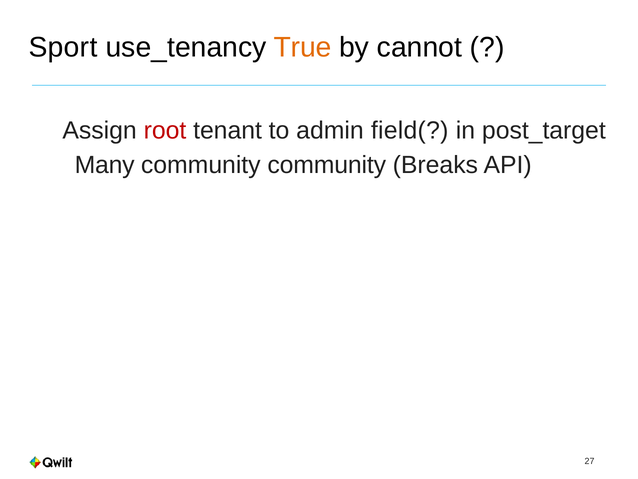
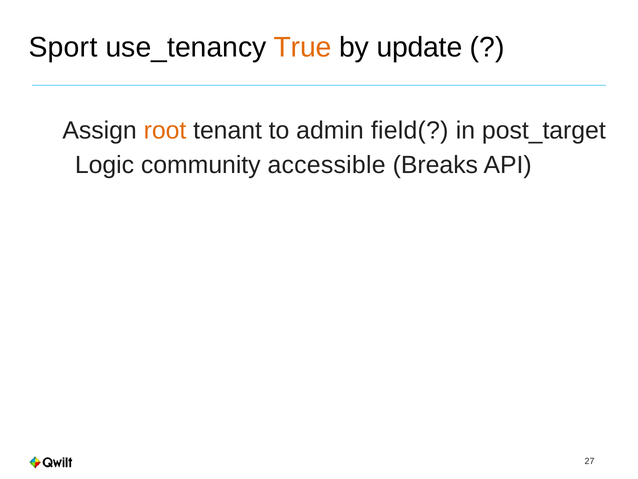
cannot: cannot -> update
root colour: red -> orange
Many: Many -> Logic
community community: community -> accessible
